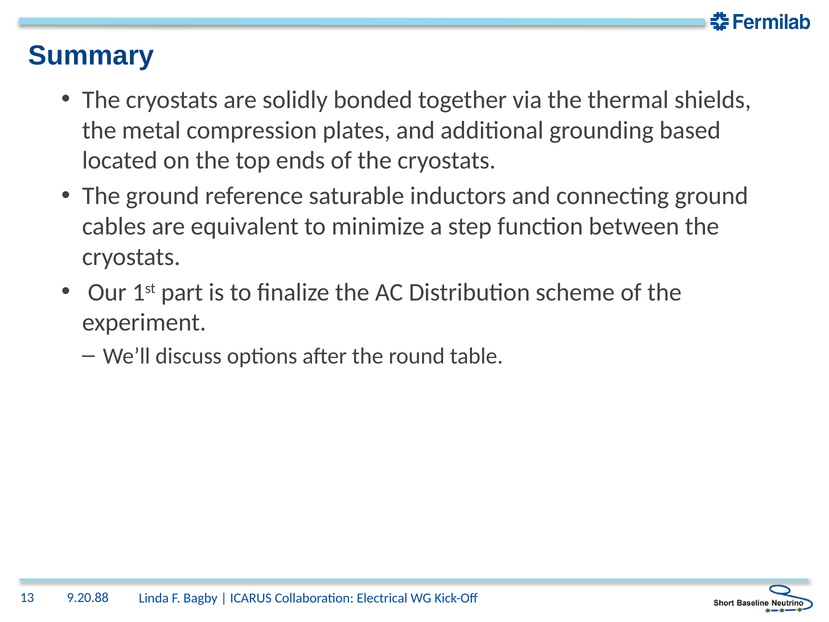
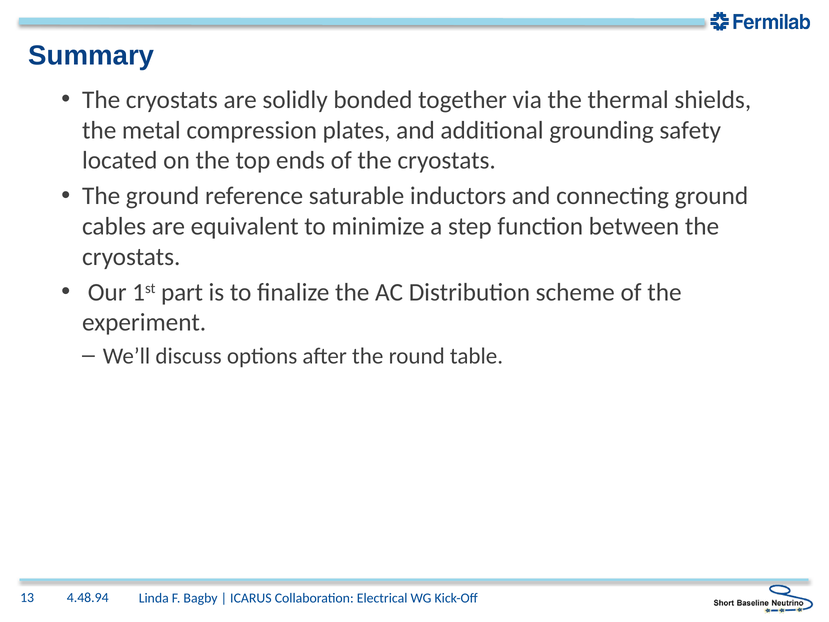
based: based -> safety
9.20.88: 9.20.88 -> 4.48.94
